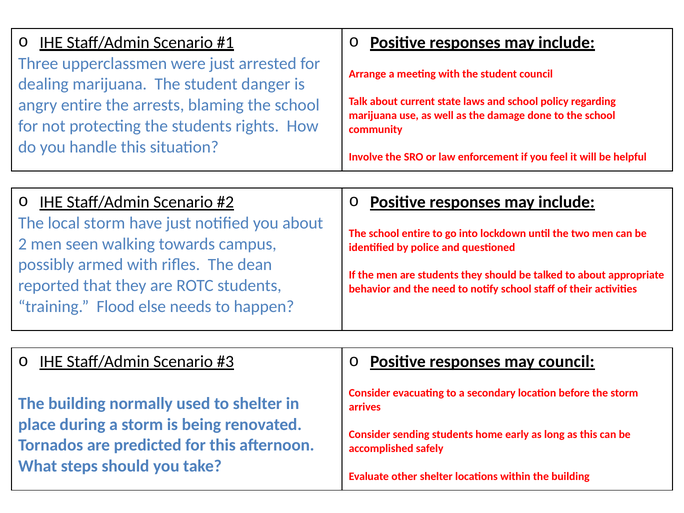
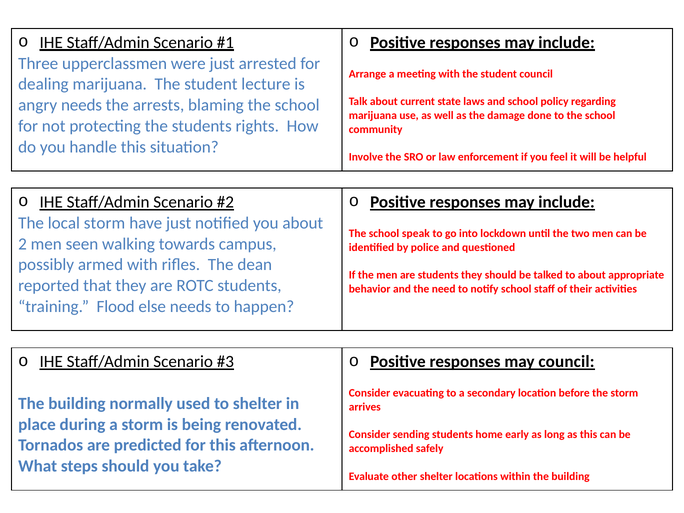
danger: danger -> lecture
angry entire: entire -> needs
school entire: entire -> speak
